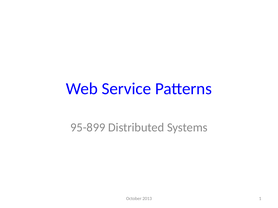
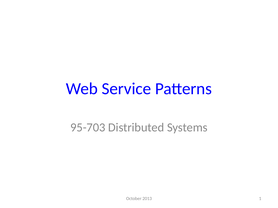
95-899: 95-899 -> 95-703
